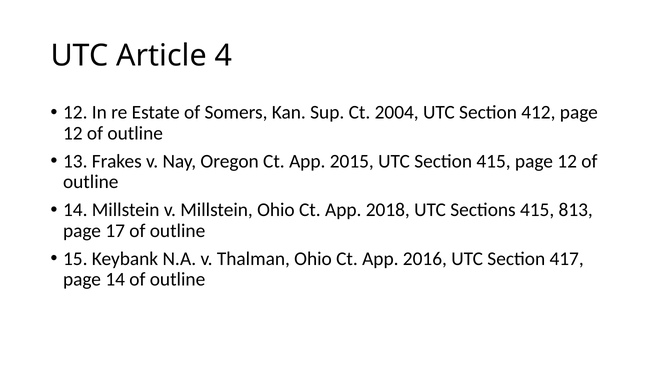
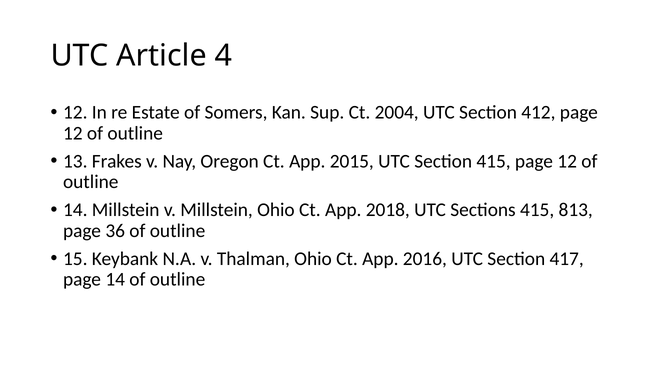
17: 17 -> 36
